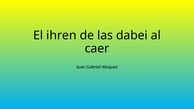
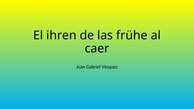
dabei: dabei -> frühe
